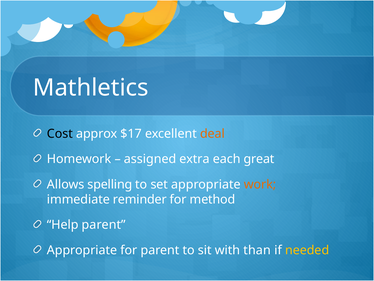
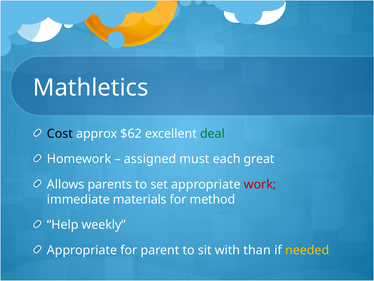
$17: $17 -> $62
deal colour: orange -> green
extra: extra -> must
spelling: spelling -> parents
work colour: orange -> red
reminder: reminder -> materials
Help parent: parent -> weekly
